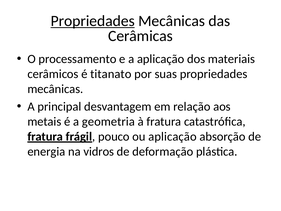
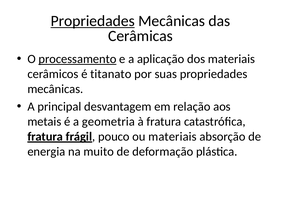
processamento underline: none -> present
ou aplicação: aplicação -> materiais
vidros: vidros -> muito
